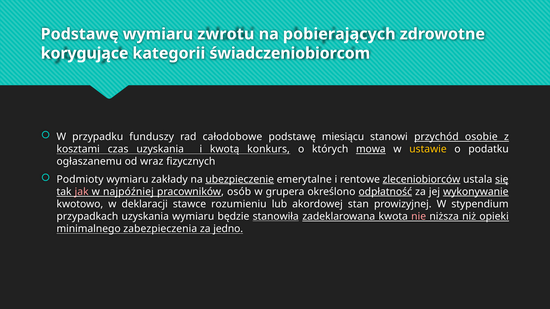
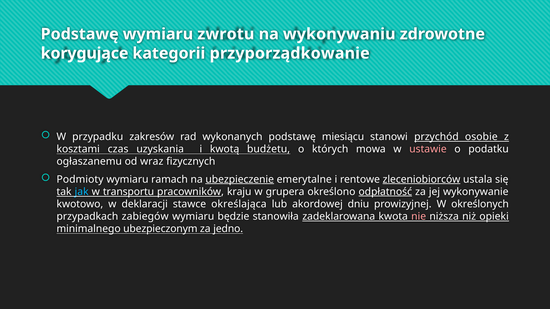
pobierających: pobierających -> wykonywaniu
świadczeniobiorcom: świadczeniobiorcom -> przyporządkowanie
funduszy: funduszy -> zakresów
całodobowe: całodobowe -> wykonanych
konkurs: konkurs -> budżetu
mowa underline: present -> none
ustawie colour: yellow -> pink
zakłady: zakłady -> ramach
się underline: present -> none
jak colour: pink -> light blue
najpóźniej: najpóźniej -> transportu
osób: osób -> kraju
wykonywanie underline: present -> none
rozumieniu: rozumieniu -> określająca
stan: stan -> dniu
stypendium: stypendium -> określonych
przypadkach uzyskania: uzyskania -> zabiegów
stanowiła underline: present -> none
zabezpieczenia: zabezpieczenia -> ubezpieczonym
